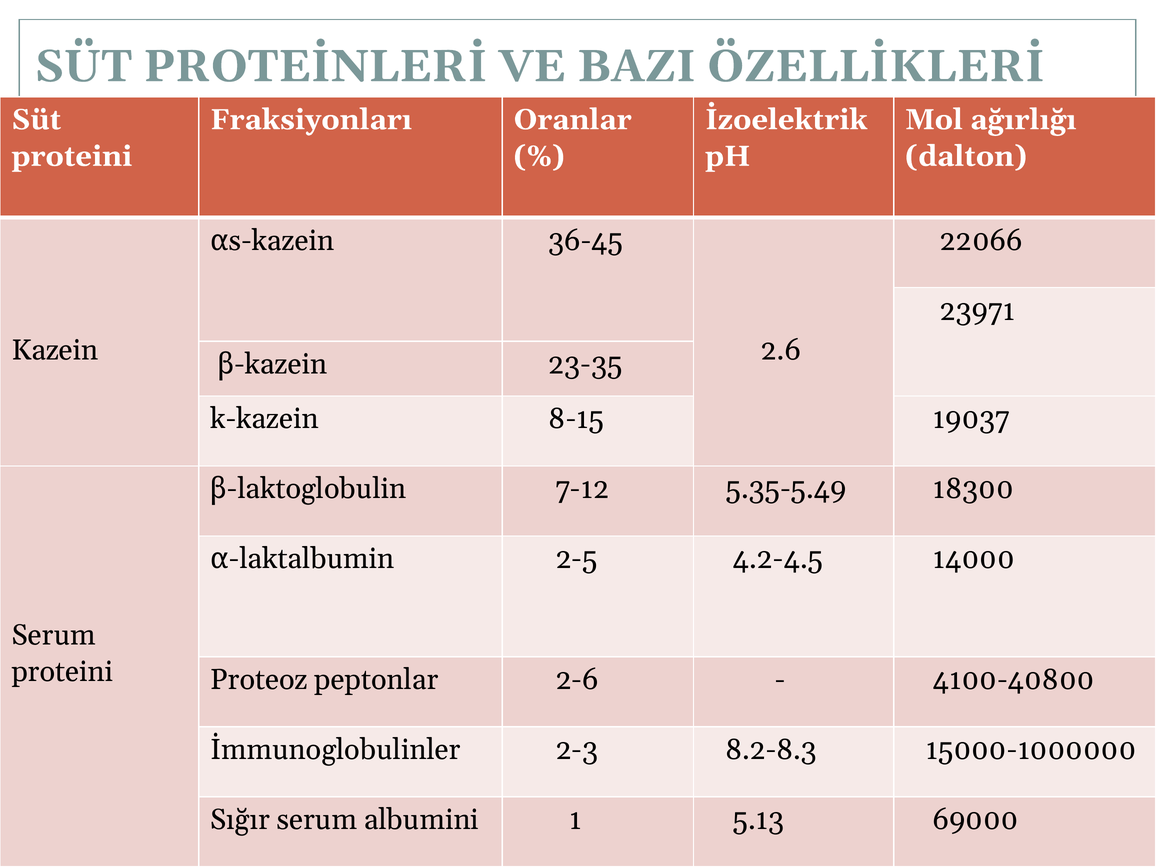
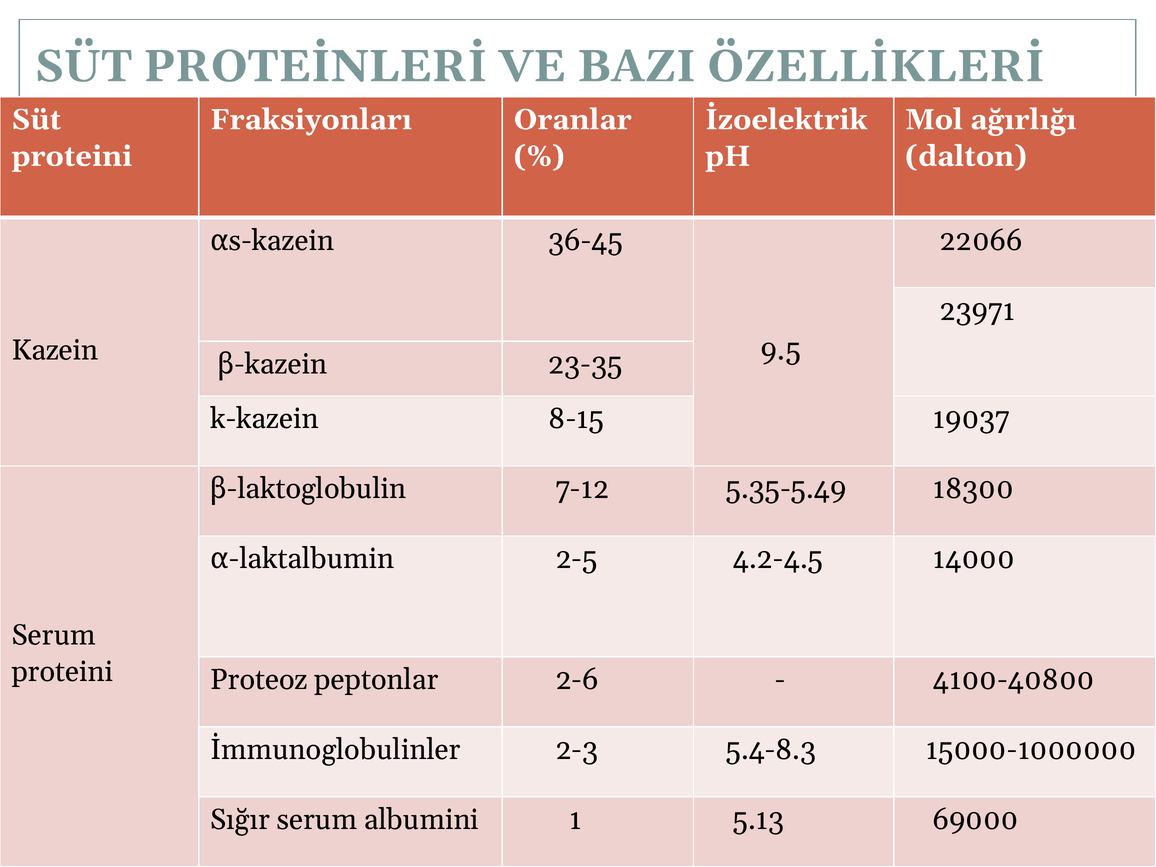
2.6: 2.6 -> 9.5
8.2-8.3: 8.2-8.3 -> 5.4-8.3
